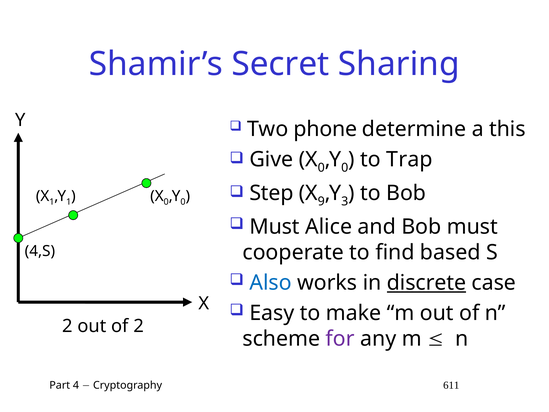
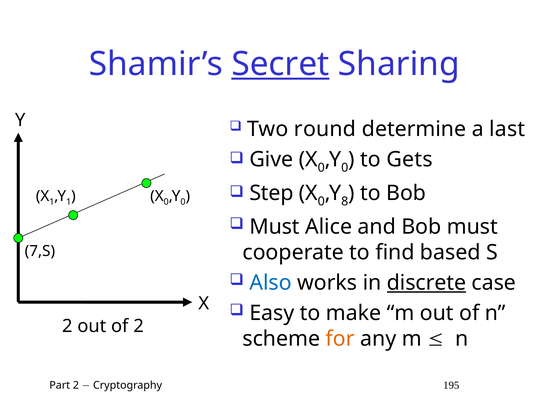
Secret underline: none -> present
phone: phone -> round
this: this -> last
Trap: Trap -> Gets
9 at (321, 201): 9 -> 0
3: 3 -> 8
4,S: 4,S -> 7,S
for colour: purple -> orange
Part 4: 4 -> 2
611: 611 -> 195
